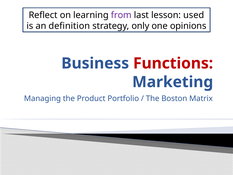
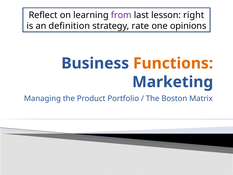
used: used -> right
only: only -> rate
Functions colour: red -> orange
